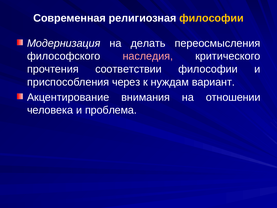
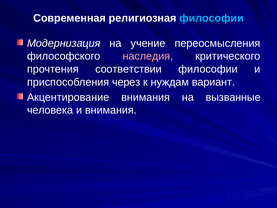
философии at (212, 18) colour: yellow -> light blue
делать: делать -> учение
отношении: отношении -> вызванные
и проблема: проблема -> внимания
